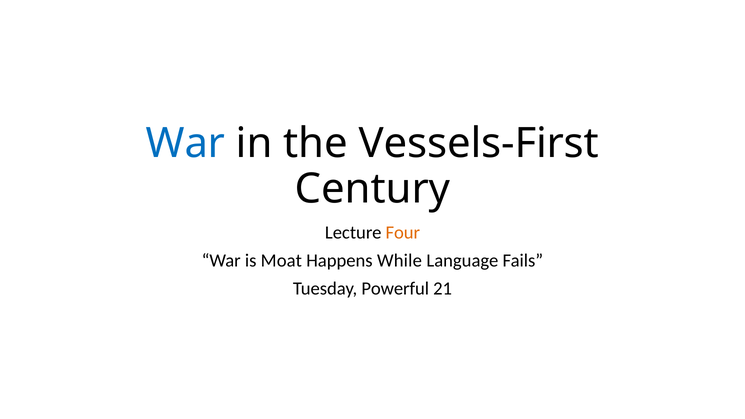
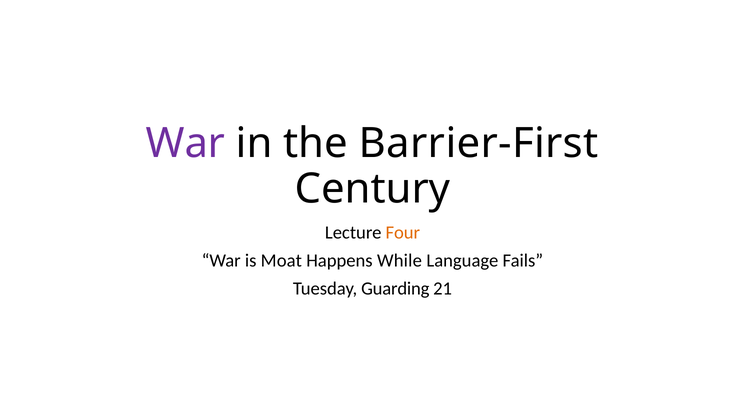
War at (186, 144) colour: blue -> purple
Vessels-First: Vessels-First -> Barrier-First
Powerful: Powerful -> Guarding
